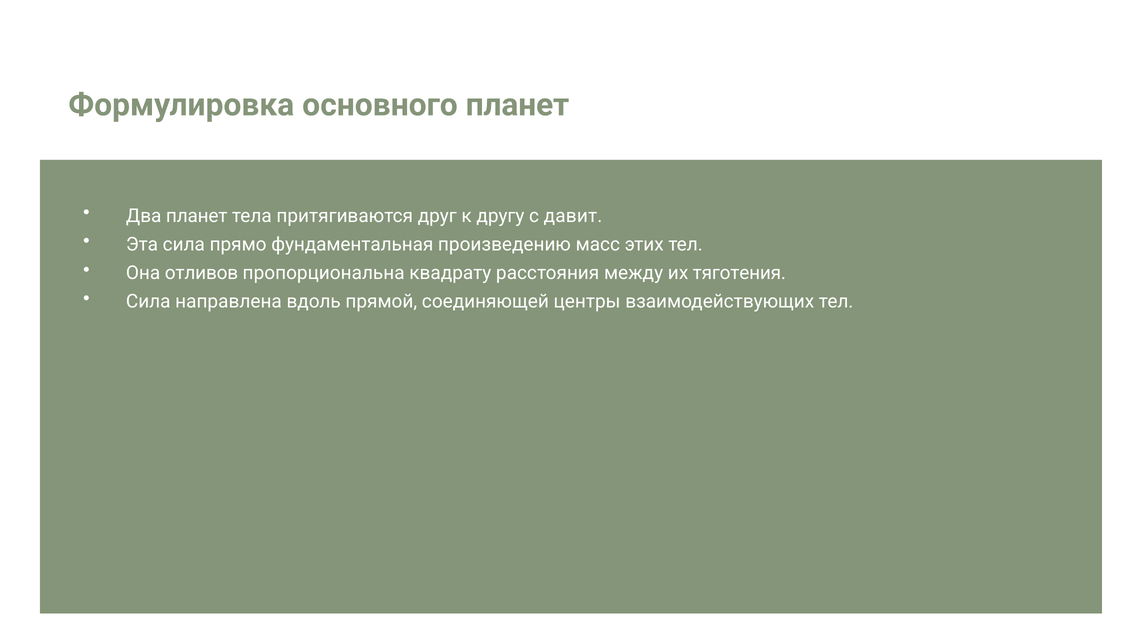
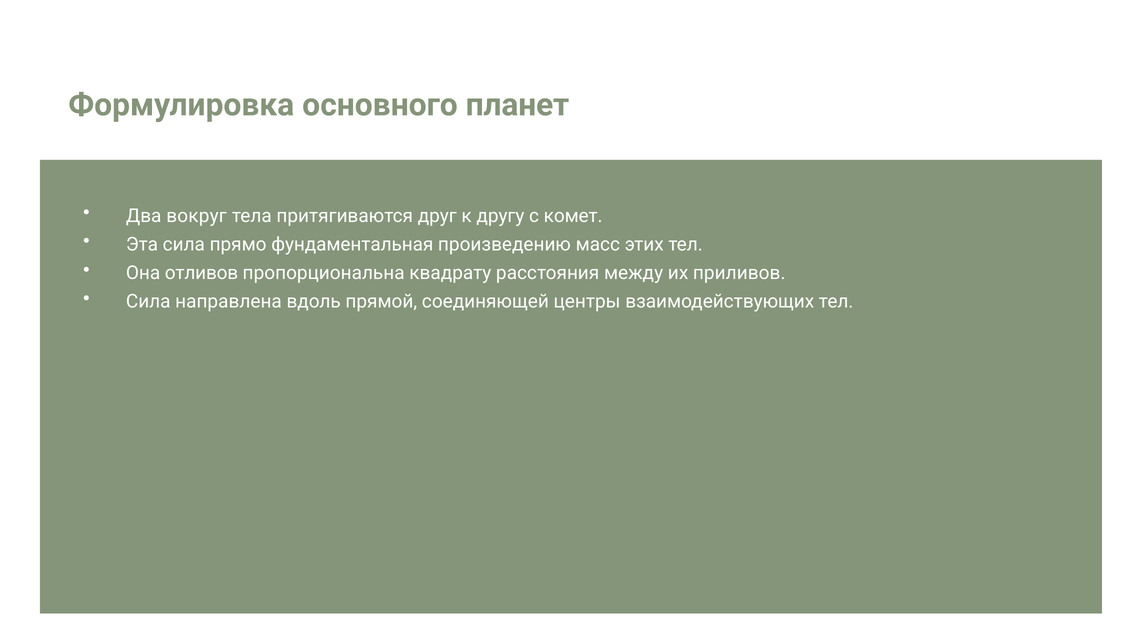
Два планет: планет -> вокруг
давит: давит -> комет
тяготения: тяготения -> приливов
